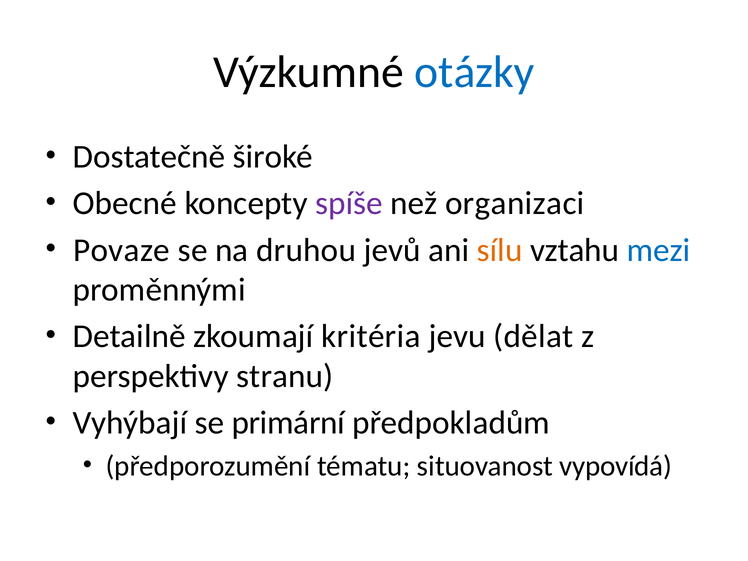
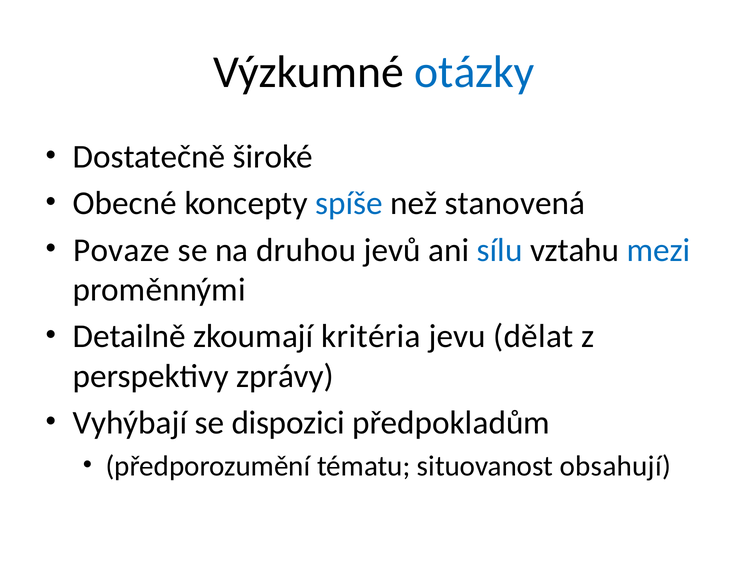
spíše colour: purple -> blue
organizaci: organizaci -> stanovená
sílu colour: orange -> blue
stranu: stranu -> zprávy
primární: primární -> dispozici
vypovídá: vypovídá -> obsahují
